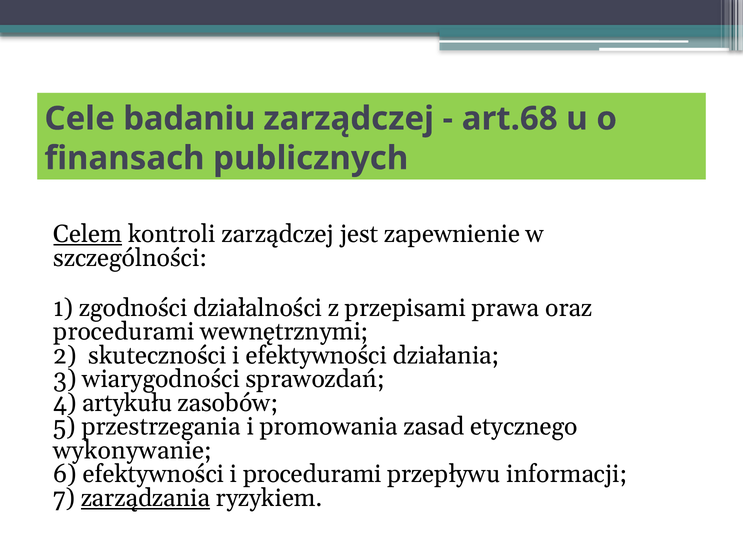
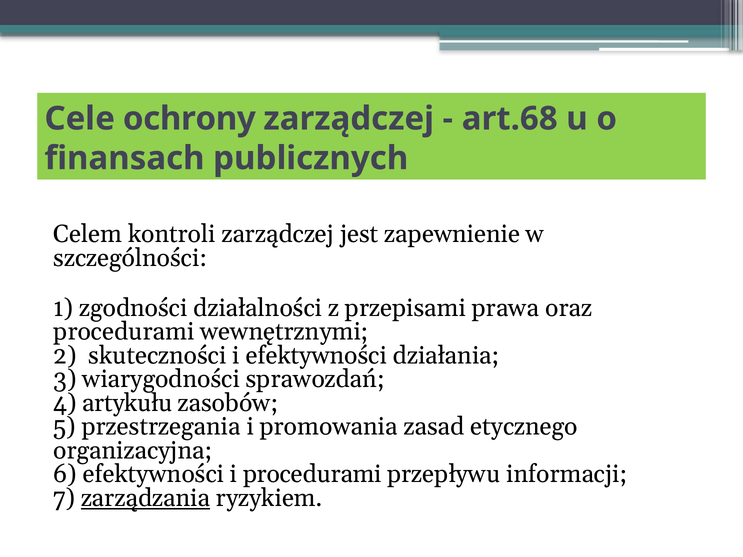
badaniu: badaniu -> ochrony
Celem underline: present -> none
wykonywanie: wykonywanie -> organizacyjna
